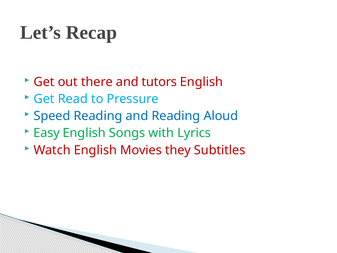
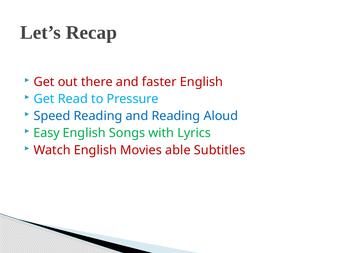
tutors: tutors -> faster
they: they -> able
